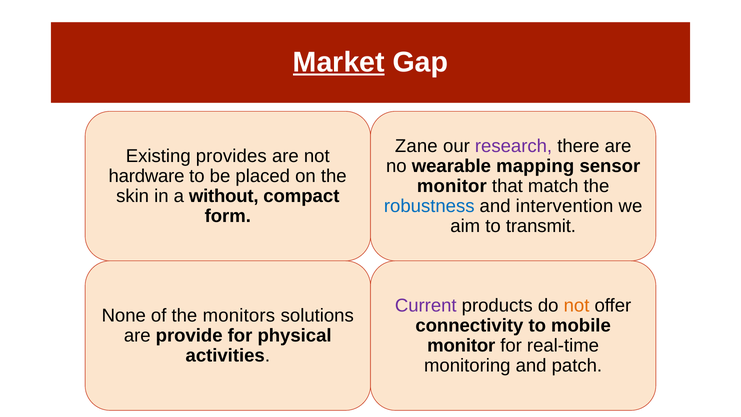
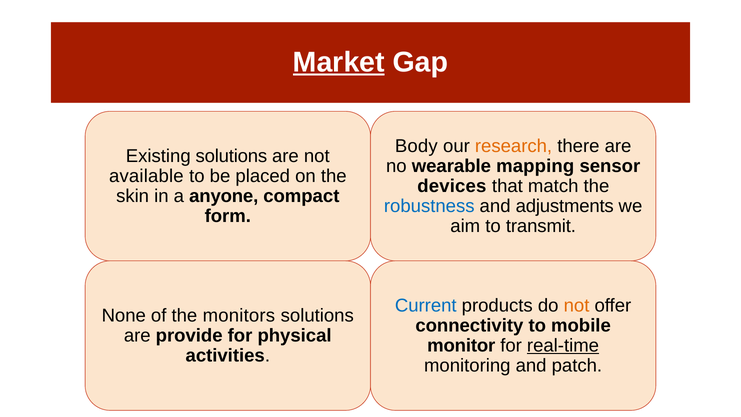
Zane: Zane -> Body
research colour: purple -> orange
Existing provides: provides -> solutions
hardware: hardware -> available
monitor at (452, 186): monitor -> devices
without: without -> anyone
intervention: intervention -> adjustments
Current colour: purple -> blue
real-time underline: none -> present
